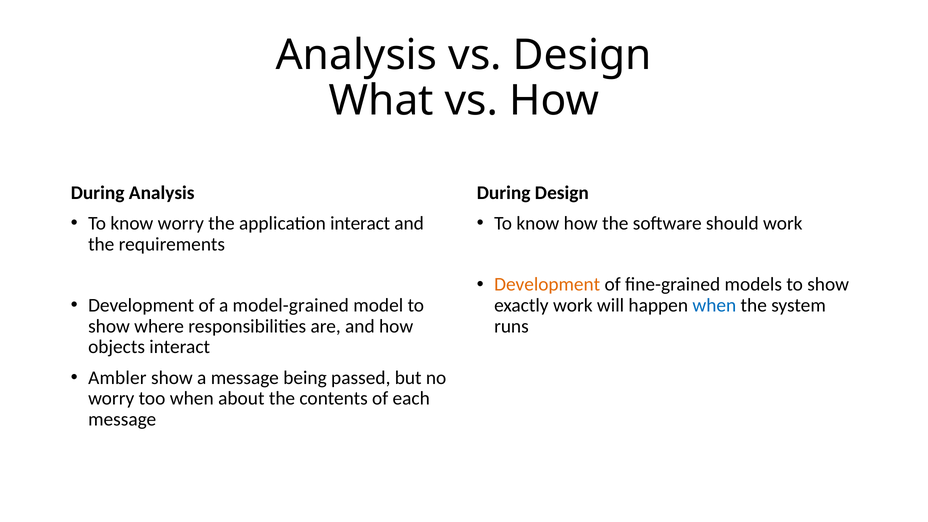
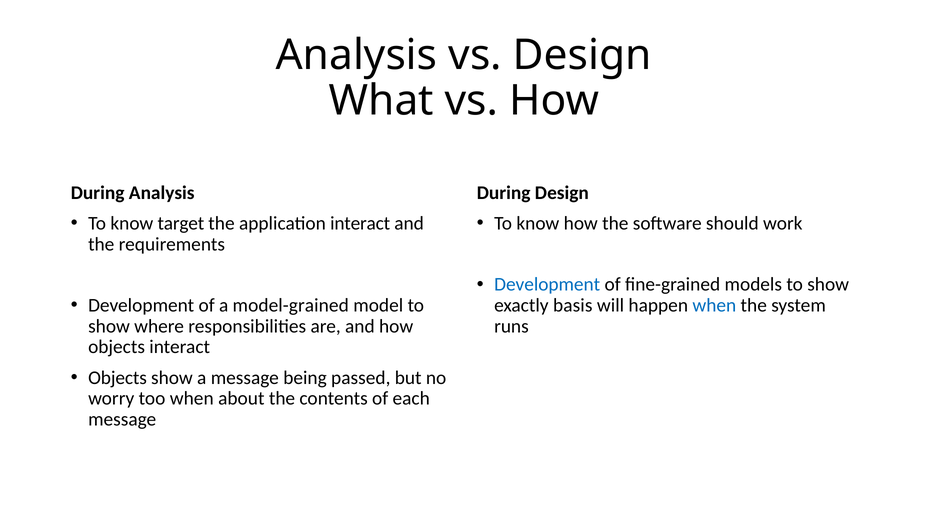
know worry: worry -> target
Development at (547, 284) colour: orange -> blue
exactly work: work -> basis
Ambler at (117, 378): Ambler -> Objects
